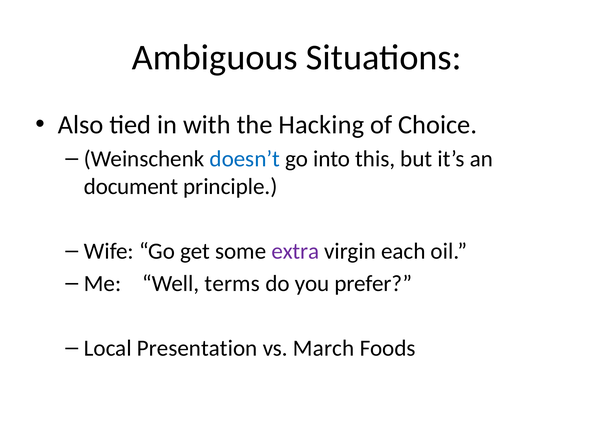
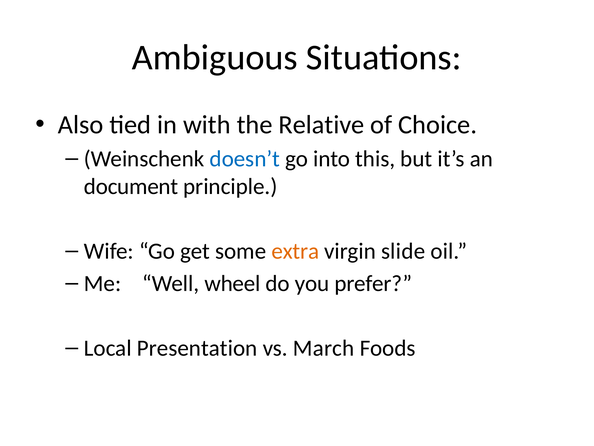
Hacking: Hacking -> Relative
extra colour: purple -> orange
each: each -> slide
terms: terms -> wheel
